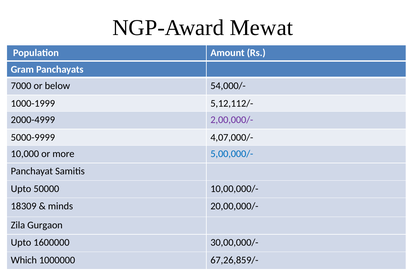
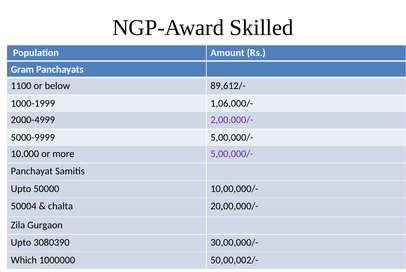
Mewat: Mewat -> Skilled
7000: 7000 -> 1100
54,000/-: 54,000/- -> 89,612/-
5,12,112/-: 5,12,112/- -> 1,06,000/-
5000-9999 4,07,000/-: 4,07,000/- -> 5,00,000/-
5,00,000/- at (232, 154) colour: blue -> purple
18309: 18309 -> 50004
minds: minds -> chalta
1600000: 1600000 -> 3080390
67,26,859/-: 67,26,859/- -> 50,00,002/-
